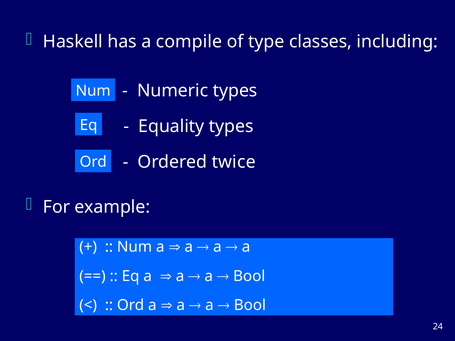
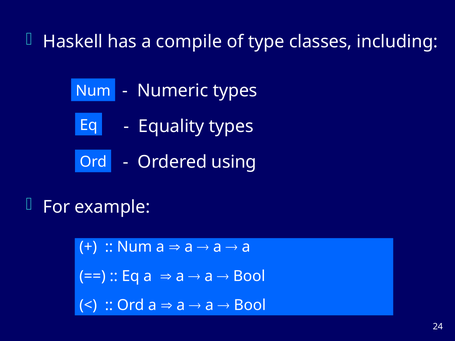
twice: twice -> using
